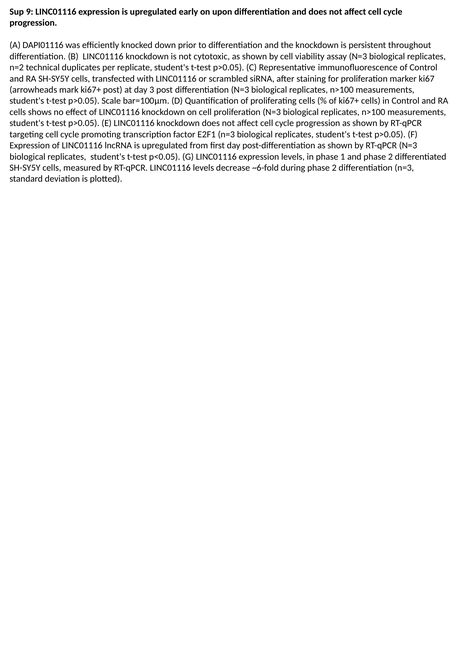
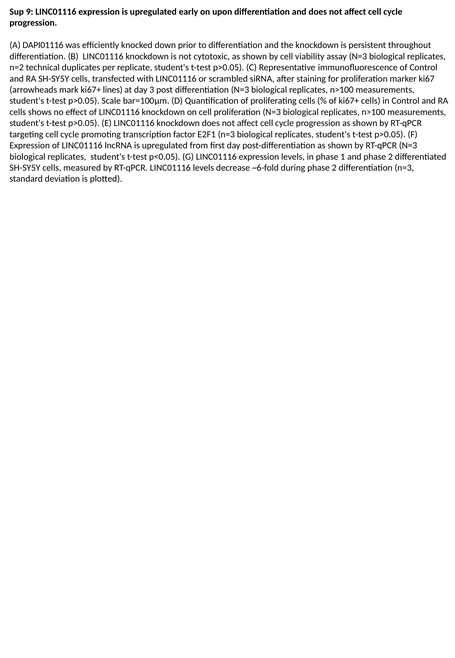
ki67+ post: post -> lines
